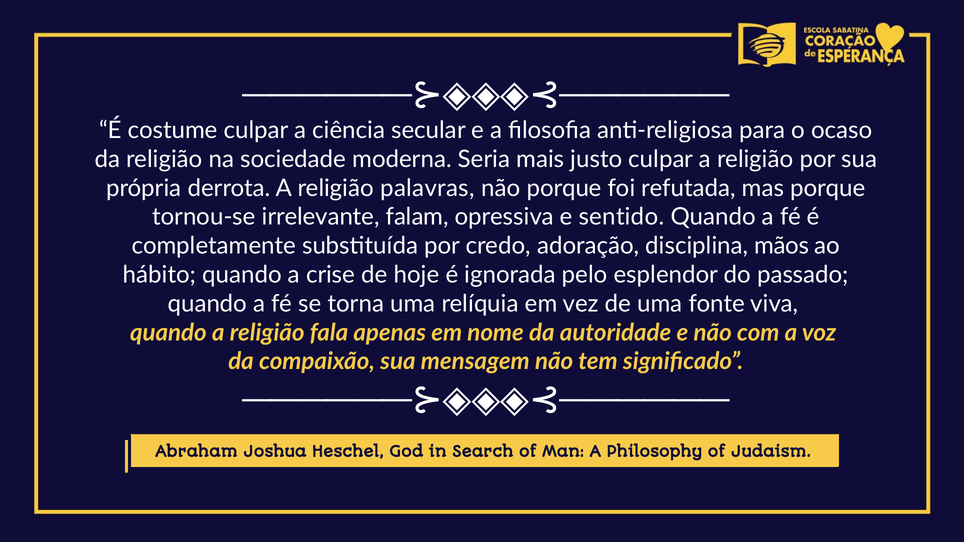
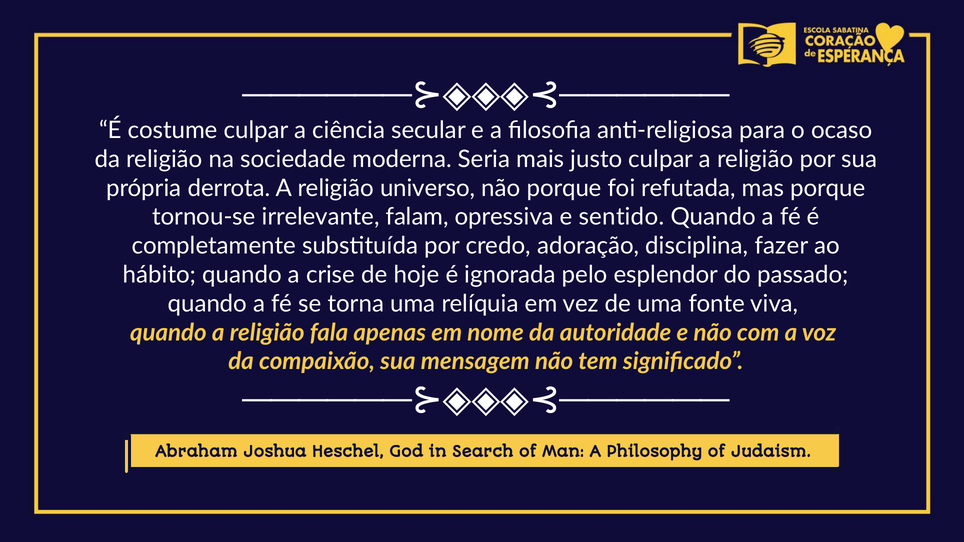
palavras: palavras -> universo
mãos: mãos -> fazer
